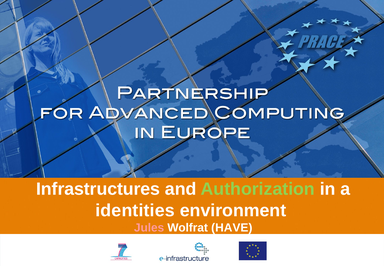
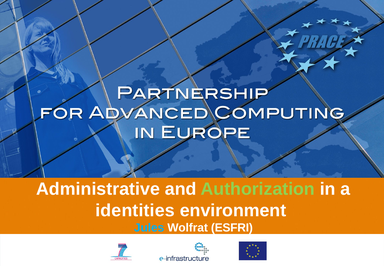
Infrastructures: Infrastructures -> Administrative
Jules colour: pink -> light blue
HAVE: HAVE -> ESFRI
